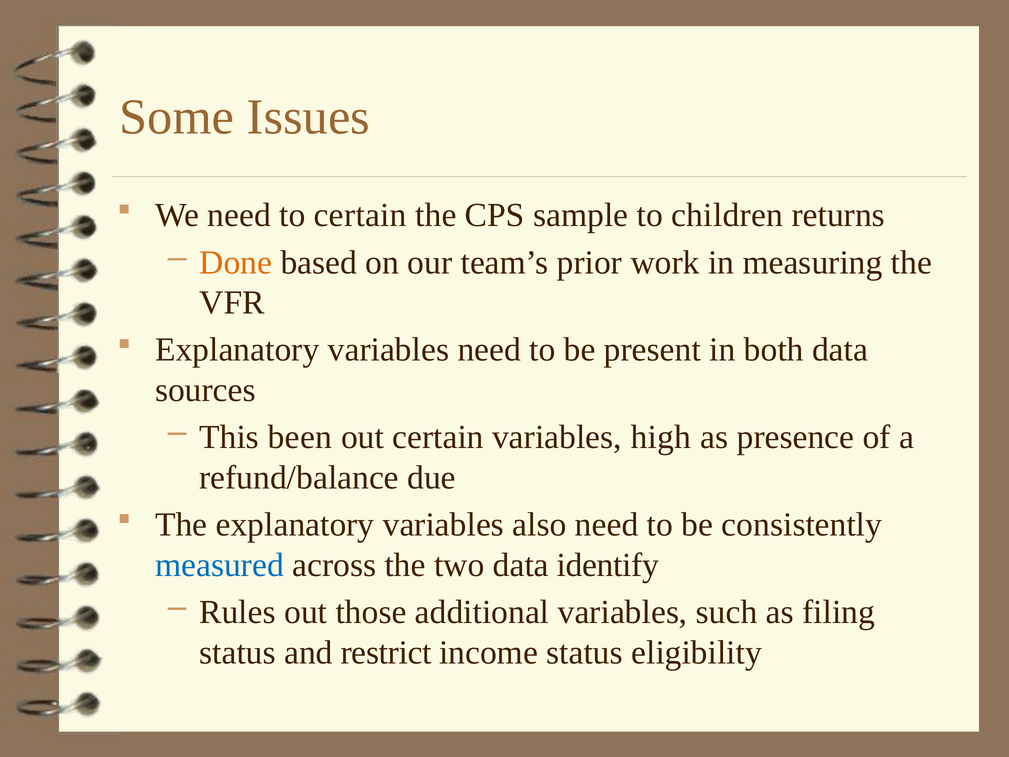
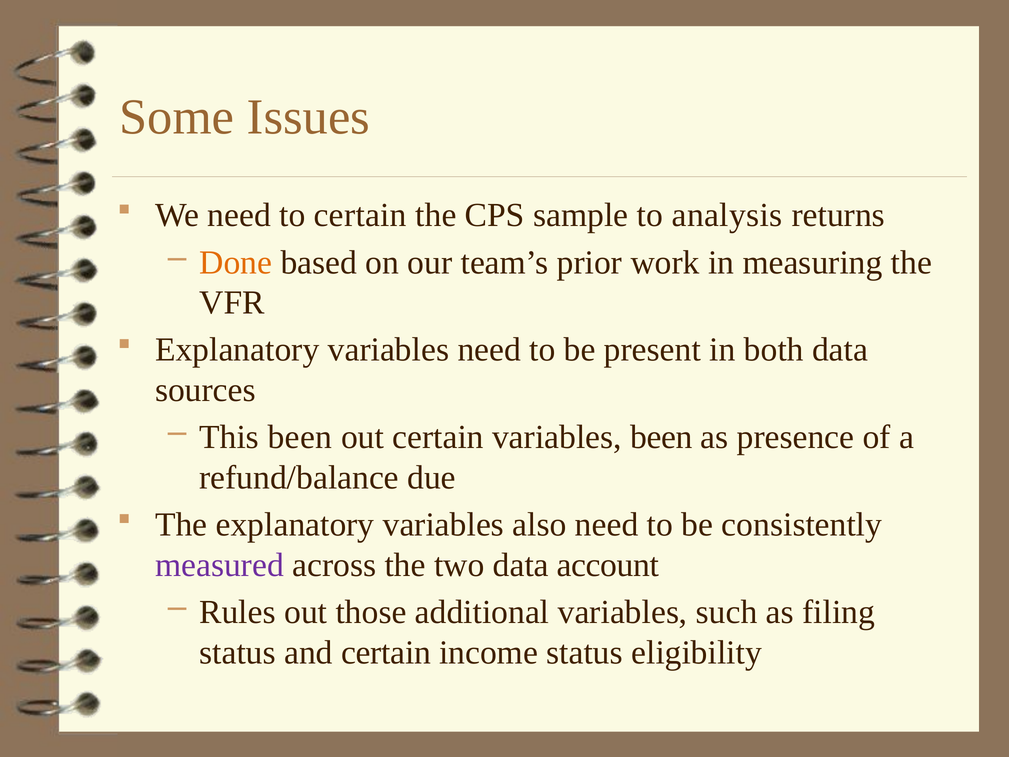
children: children -> analysis
variables high: high -> been
measured colour: blue -> purple
identify: identify -> account
and restrict: restrict -> certain
